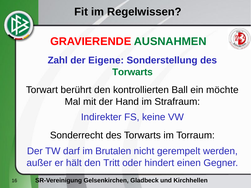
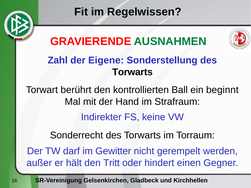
Torwarts at (132, 72) colour: green -> black
möchte: möchte -> beginnt
Brutalen: Brutalen -> Gewitter
